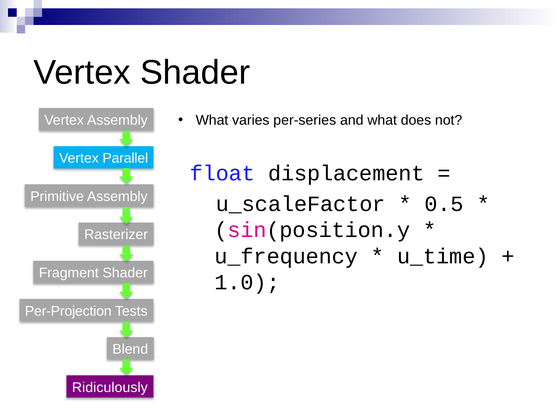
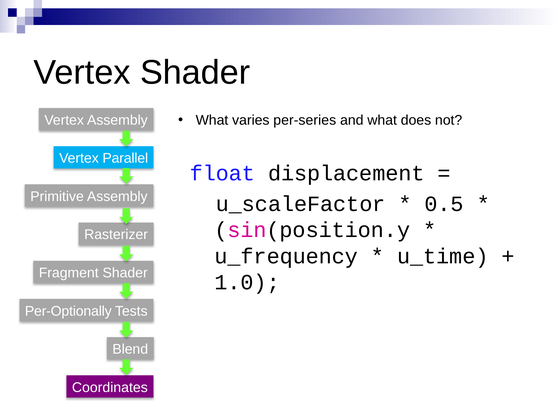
Per-Projection: Per-Projection -> Per-Optionally
Ridiculously: Ridiculously -> Coordinates
